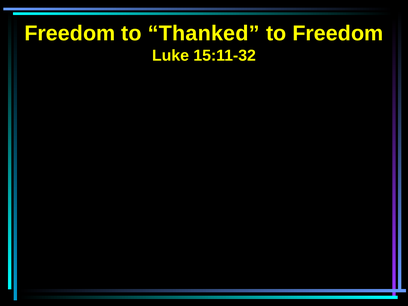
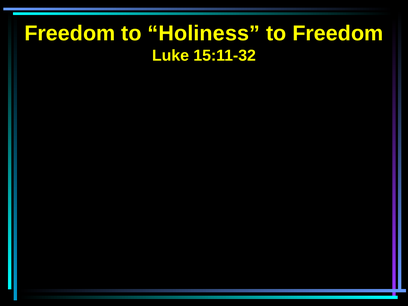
Thanked: Thanked -> Holiness
